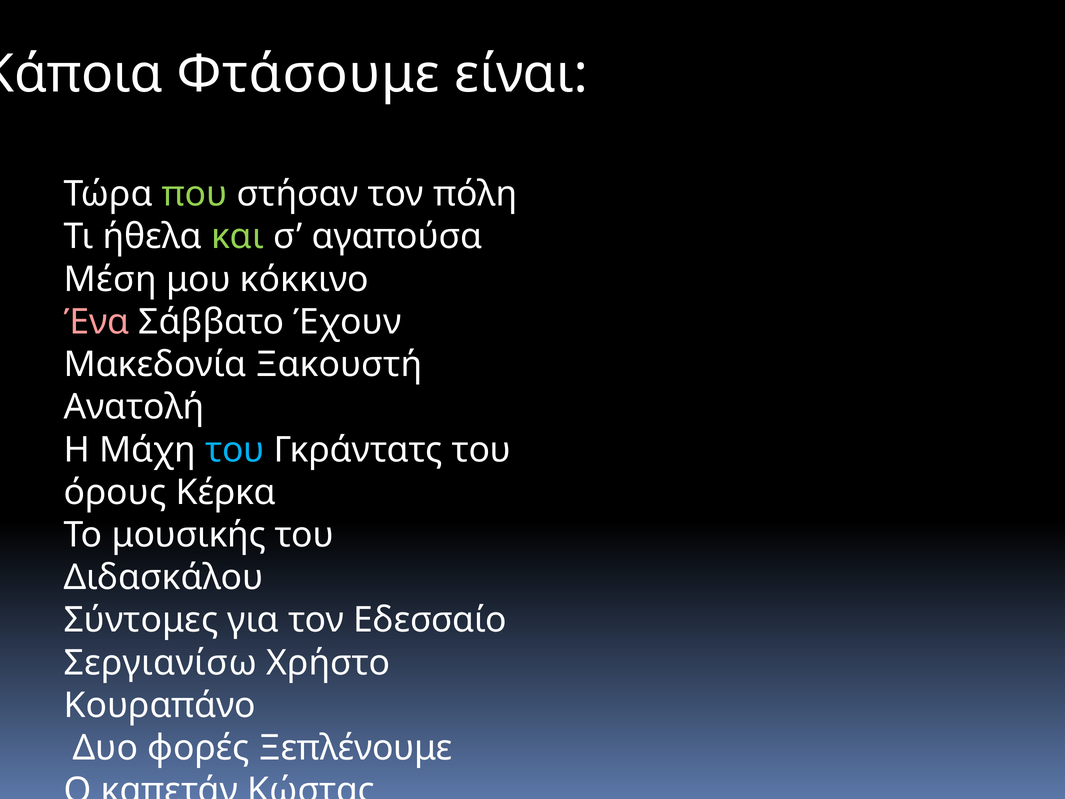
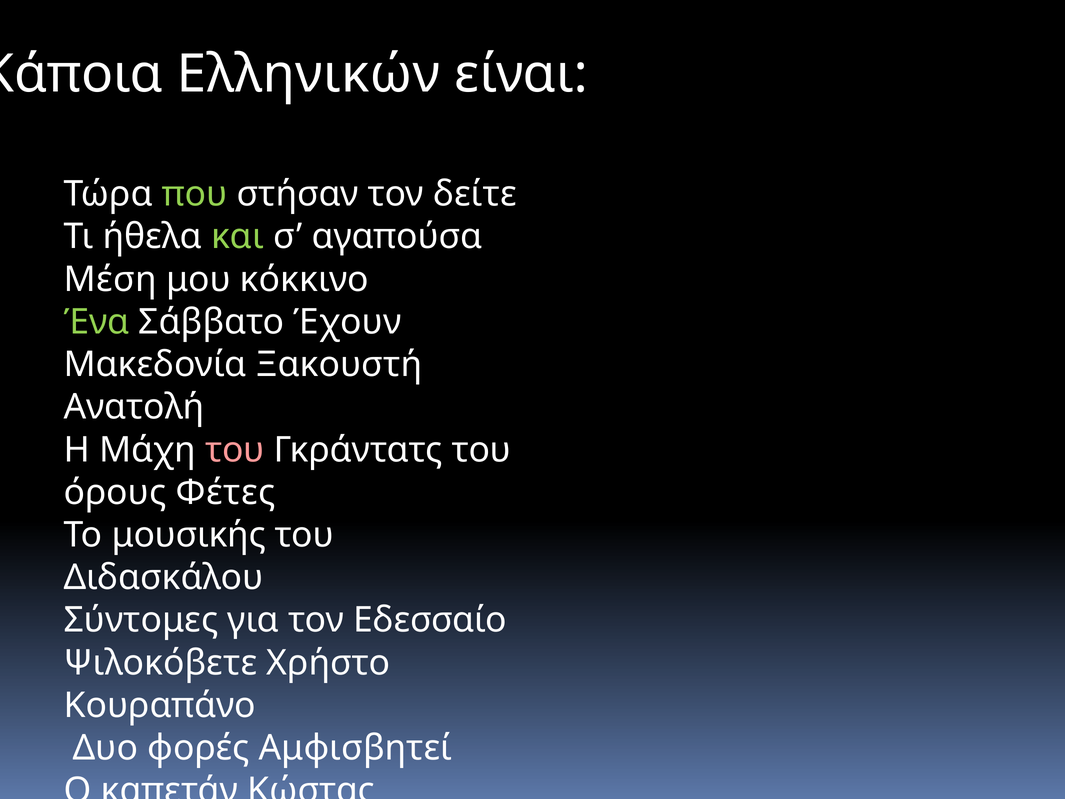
Φτάσουμε: Φτάσουμε -> Ελληνικών
πόλη: πόλη -> δείτε
Ένα colour: pink -> light green
του at (235, 450) colour: light blue -> pink
Κέρκα: Κέρκα -> Φέτες
Σεργιανίσω: Σεργιανίσω -> Ψιλοκόβετε
Ξεπλένουμε: Ξεπλένουμε -> Αμφισβητεί
